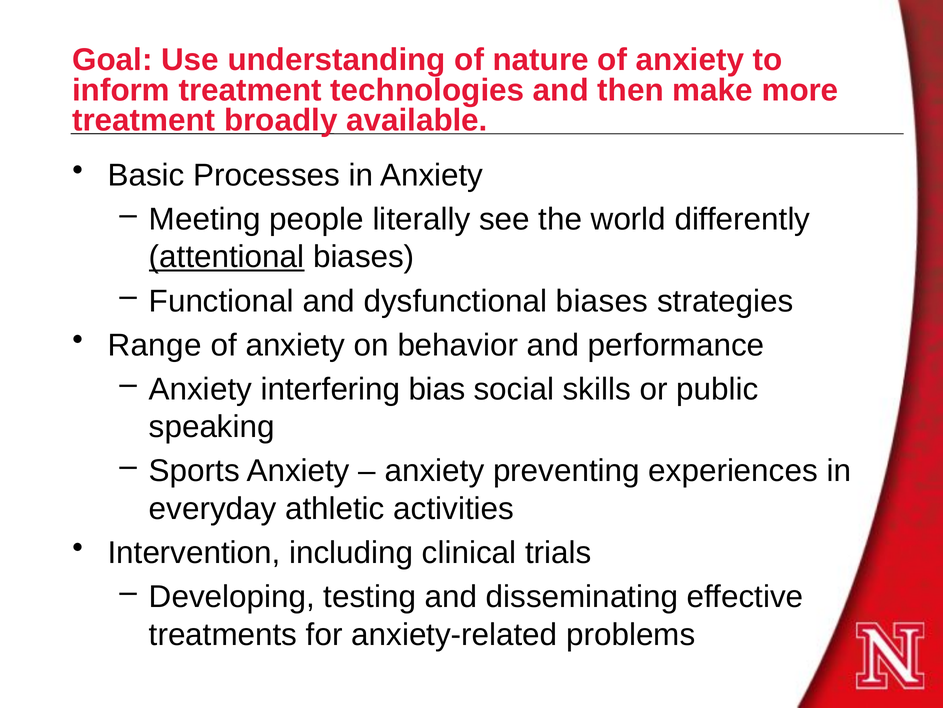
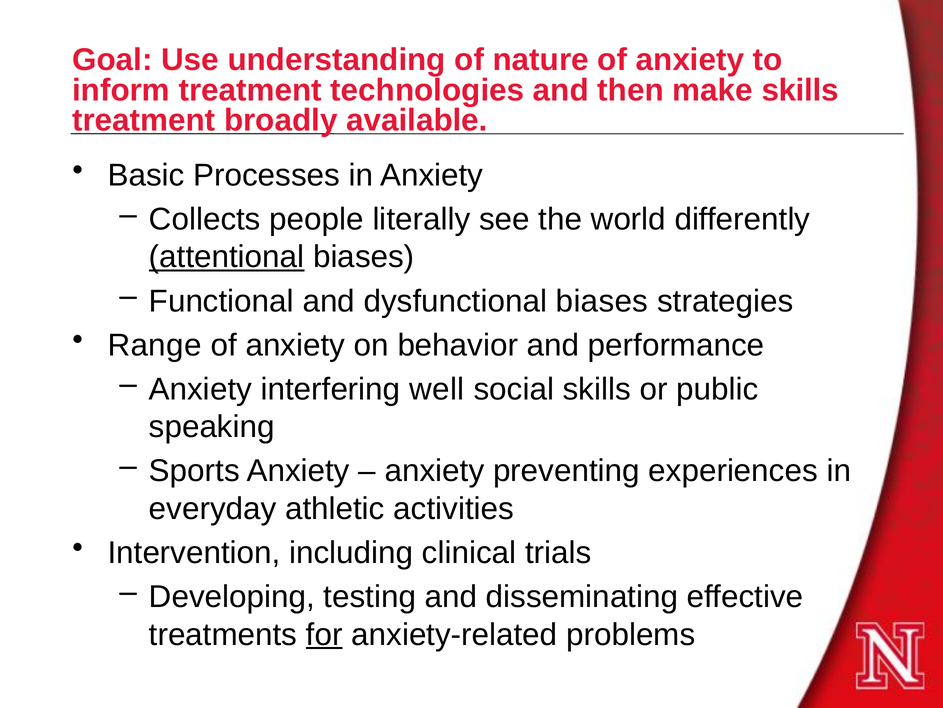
make more: more -> skills
Meeting: Meeting -> Collects
bias: bias -> well
for underline: none -> present
